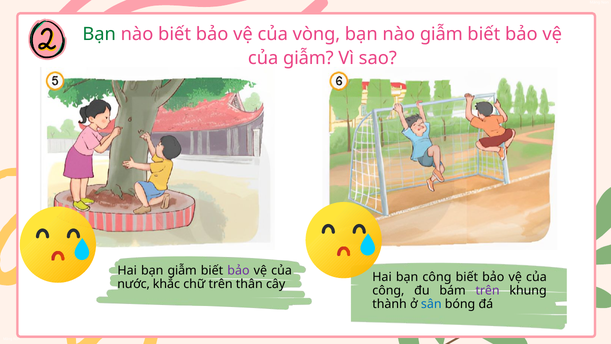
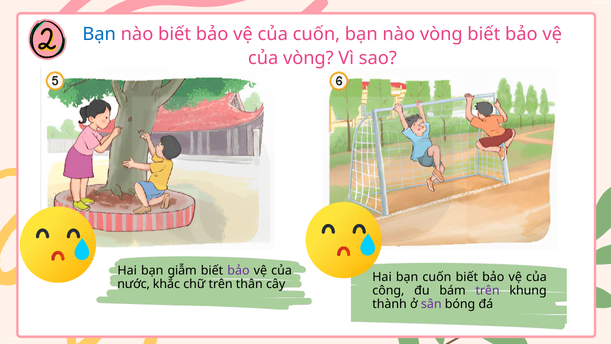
Bạn at (99, 34) colour: green -> blue
của vòng: vòng -> cuốn
nào giẫm: giẫm -> vòng
giẫm at (308, 58): giẫm -> vòng
công at (437, 277): công -> cuốn
sân colour: blue -> purple
